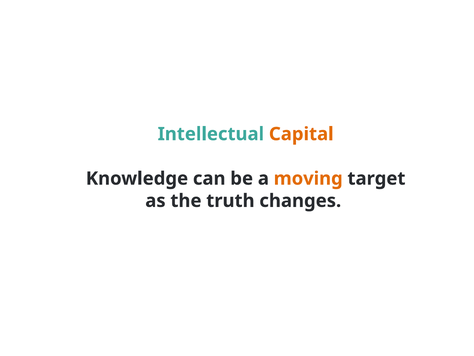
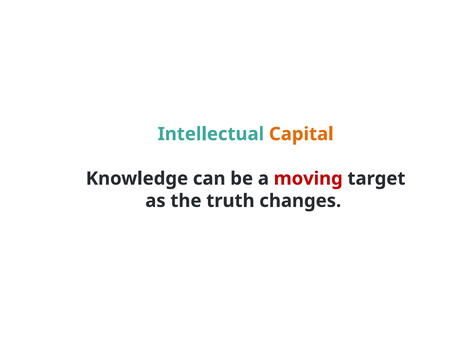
moving colour: orange -> red
